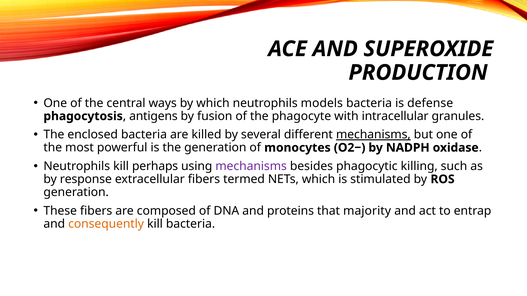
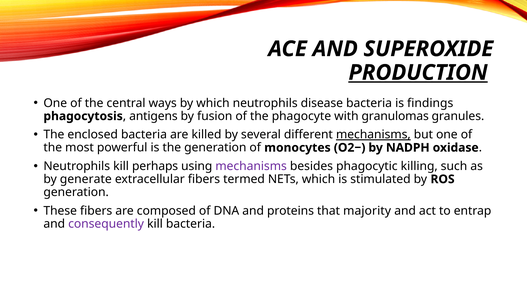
PRODUCTION underline: none -> present
models: models -> disease
defense: defense -> findings
intracellular: intracellular -> granulomas
response: response -> generate
consequently colour: orange -> purple
